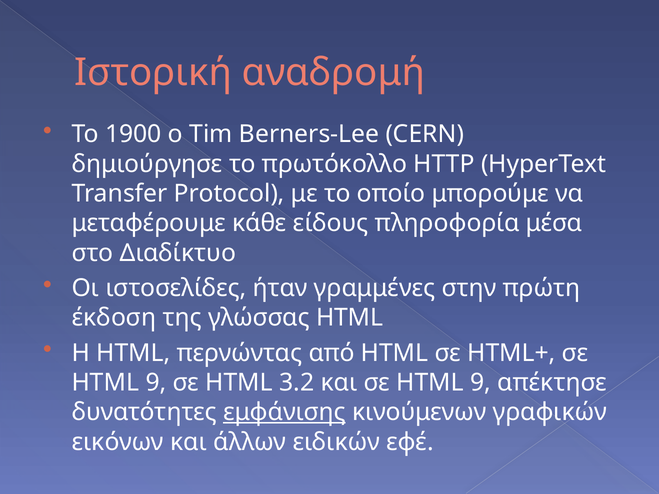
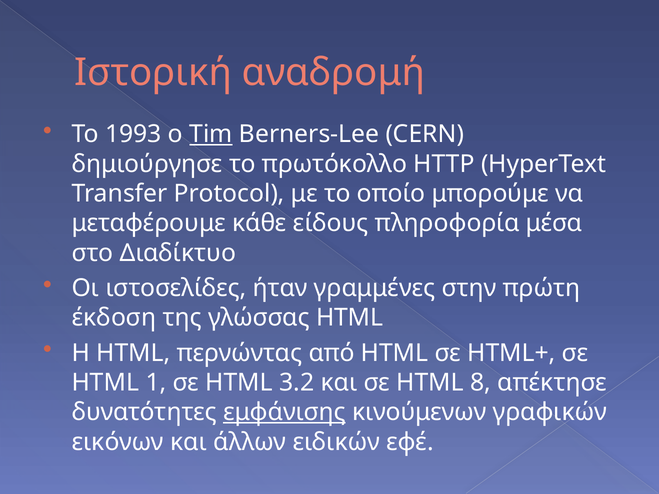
1900: 1900 -> 1993
Tim underline: none -> present
9 at (156, 383): 9 -> 1
και σε HTML 9: 9 -> 8
